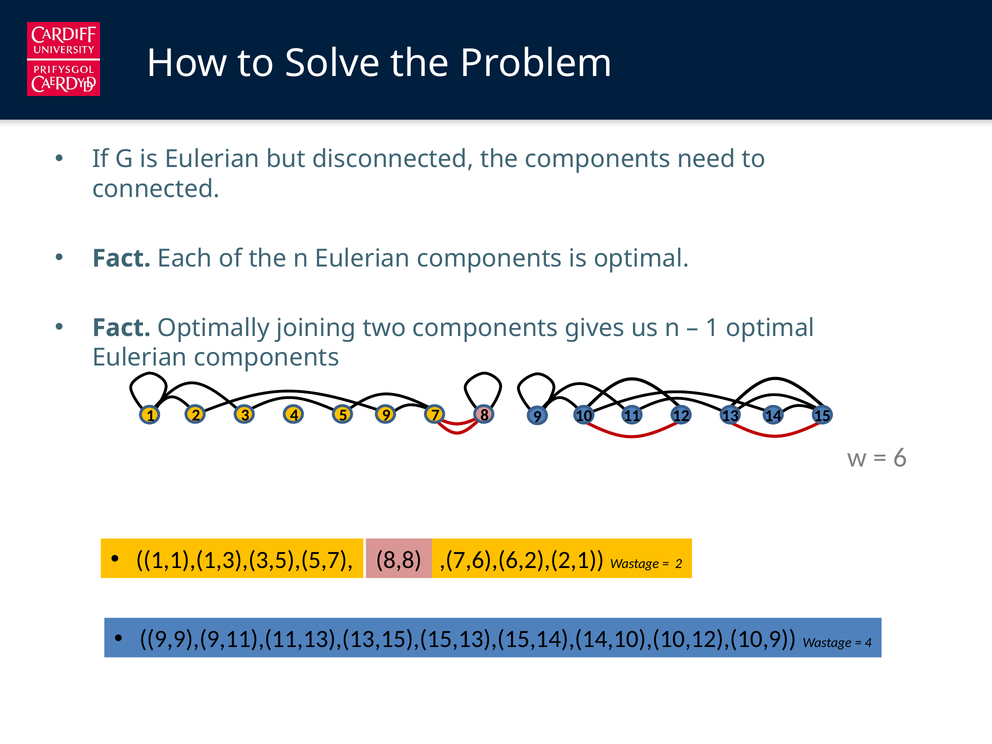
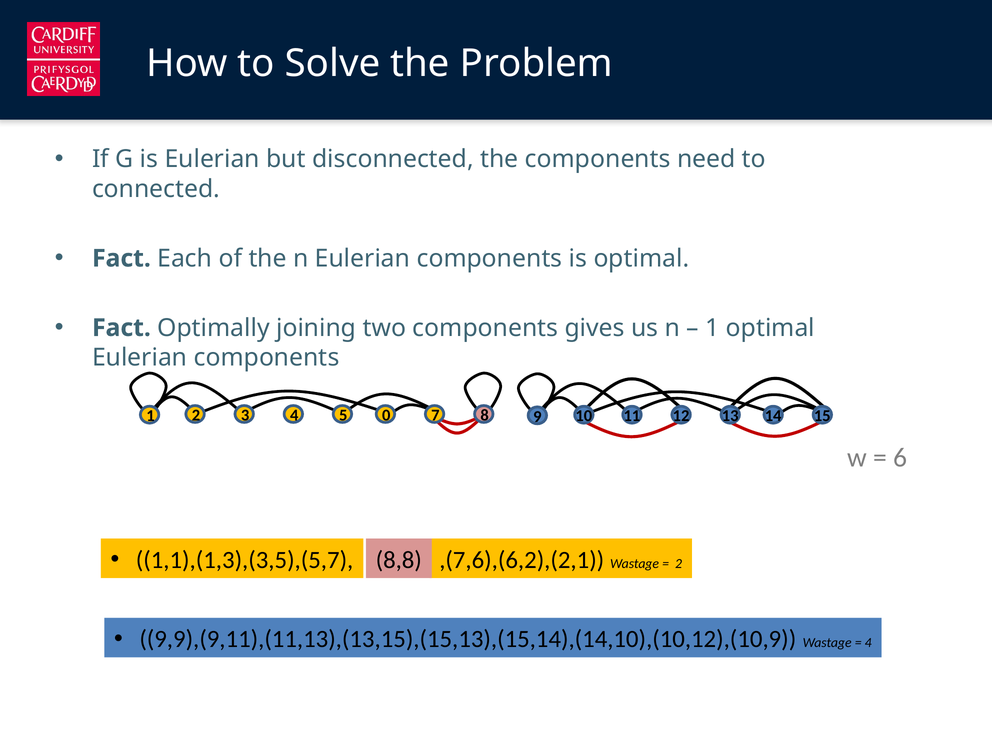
5 9: 9 -> 0
